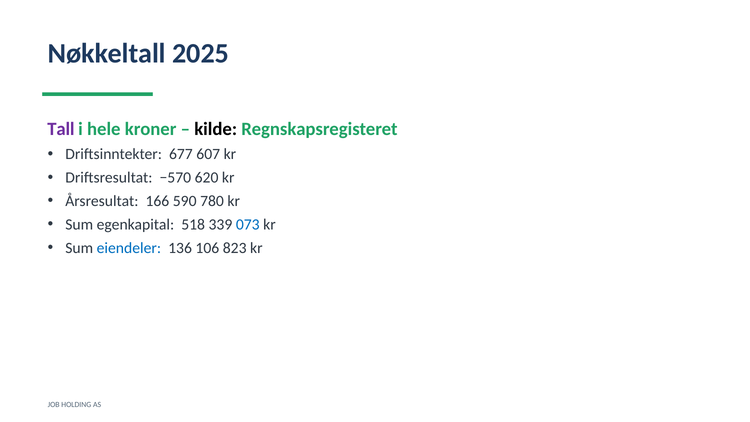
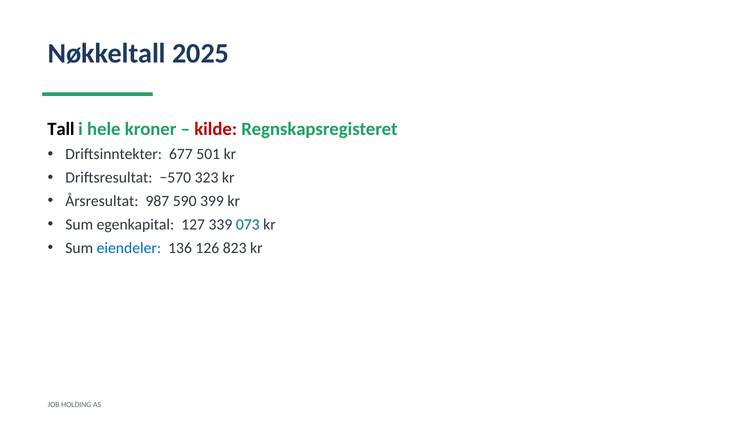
Tall colour: purple -> black
kilde colour: black -> red
607: 607 -> 501
620: 620 -> 323
166: 166 -> 987
780: 780 -> 399
518: 518 -> 127
106: 106 -> 126
